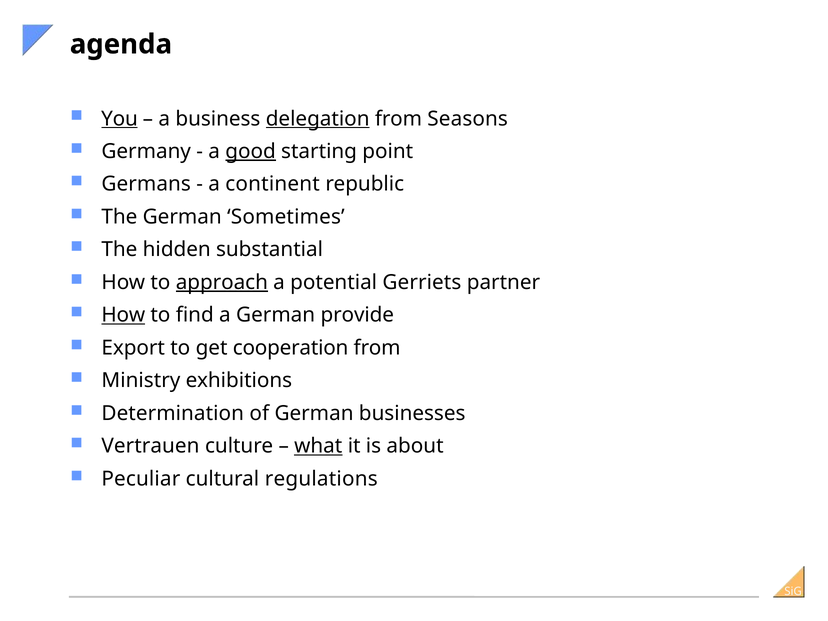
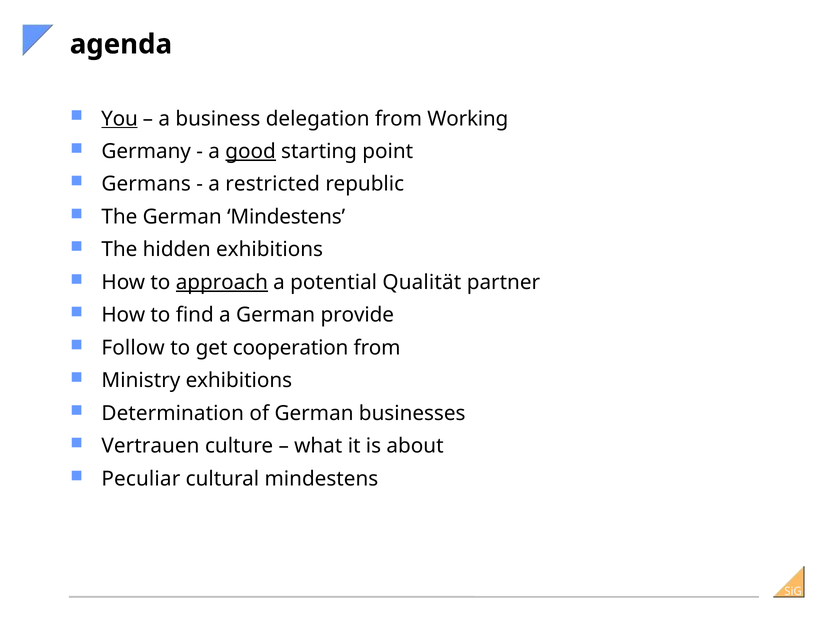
delegation underline: present -> none
Seasons: Seasons -> Working
continent: continent -> restricted
German Sometimes: Sometimes -> Mindestens
hidden substantial: substantial -> exhibitions
Gerriets: Gerriets -> Qualität
How at (123, 315) underline: present -> none
Export: Export -> Follow
what underline: present -> none
cultural regulations: regulations -> mindestens
